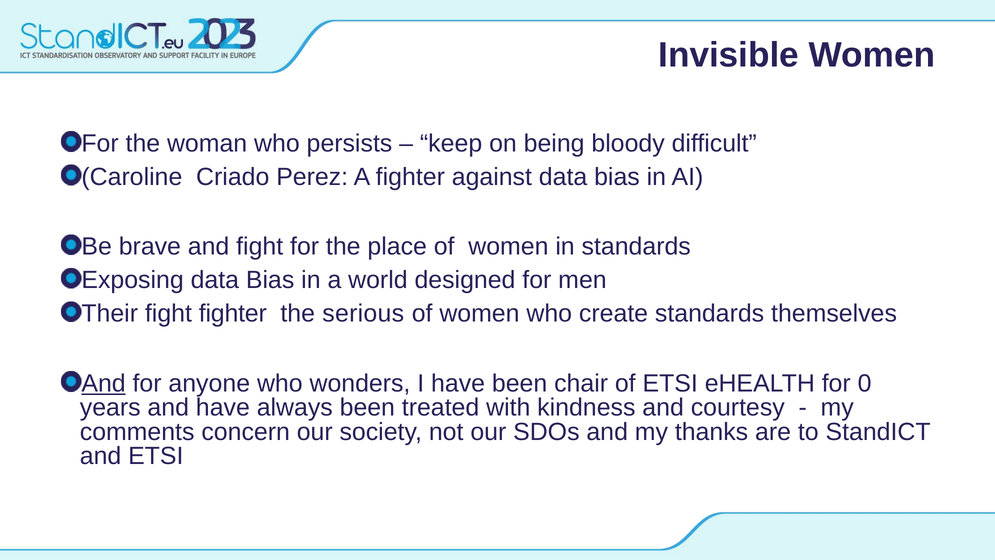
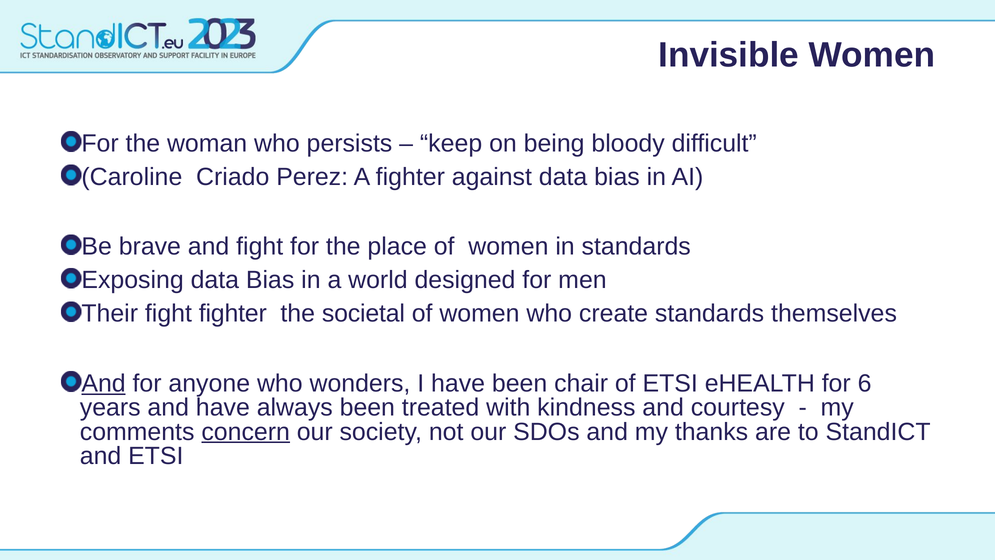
serious: serious -> societal
0: 0 -> 6
concern underline: none -> present
